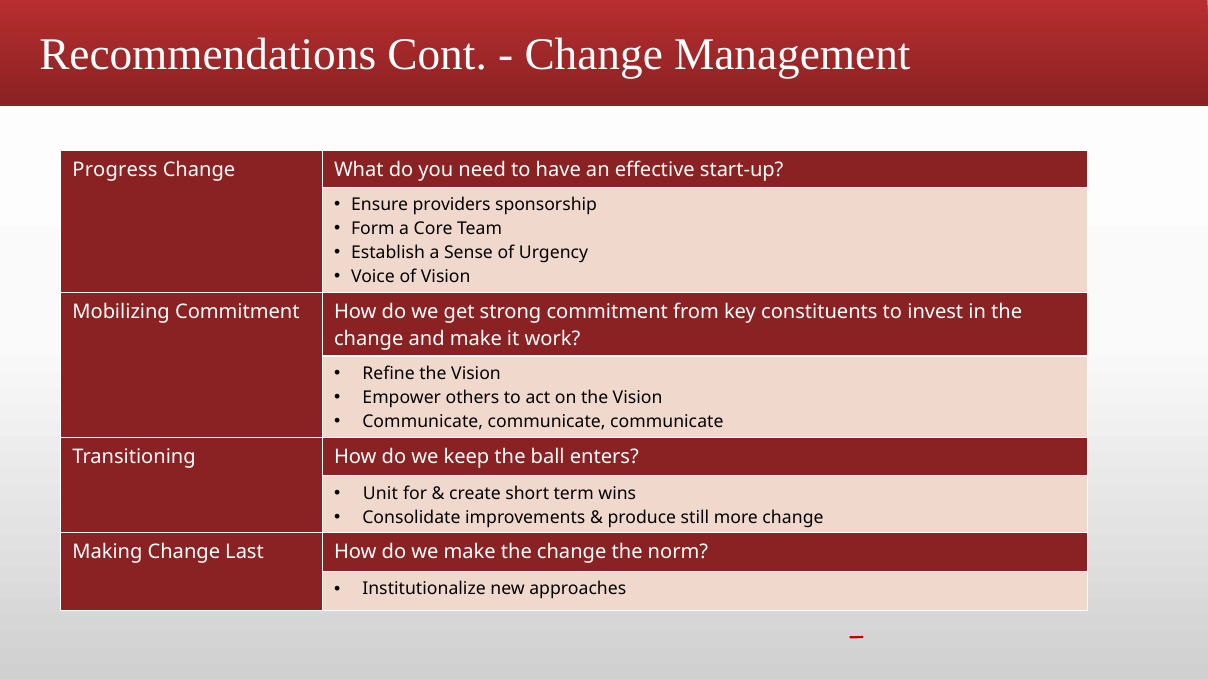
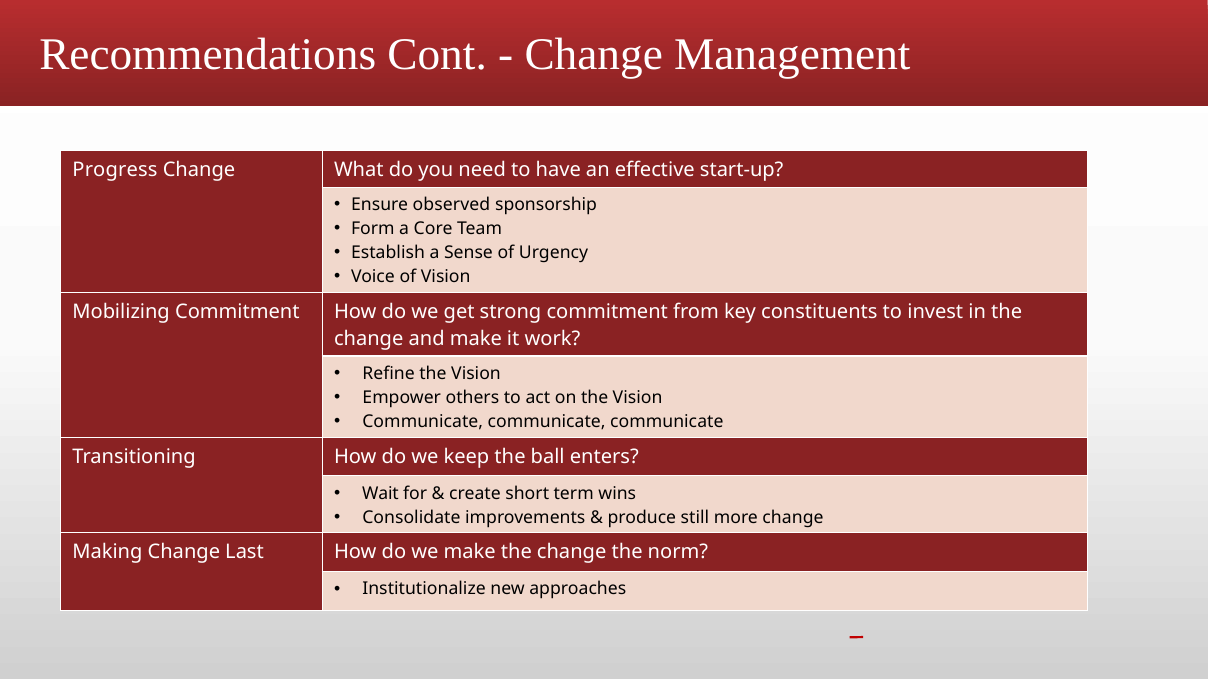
providers: providers -> observed
Unit: Unit -> Wait
